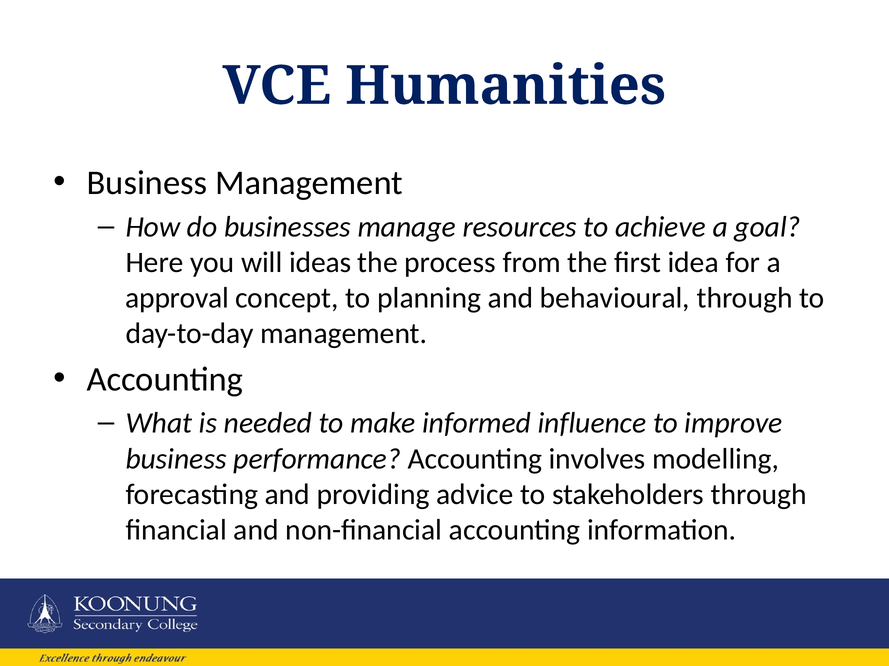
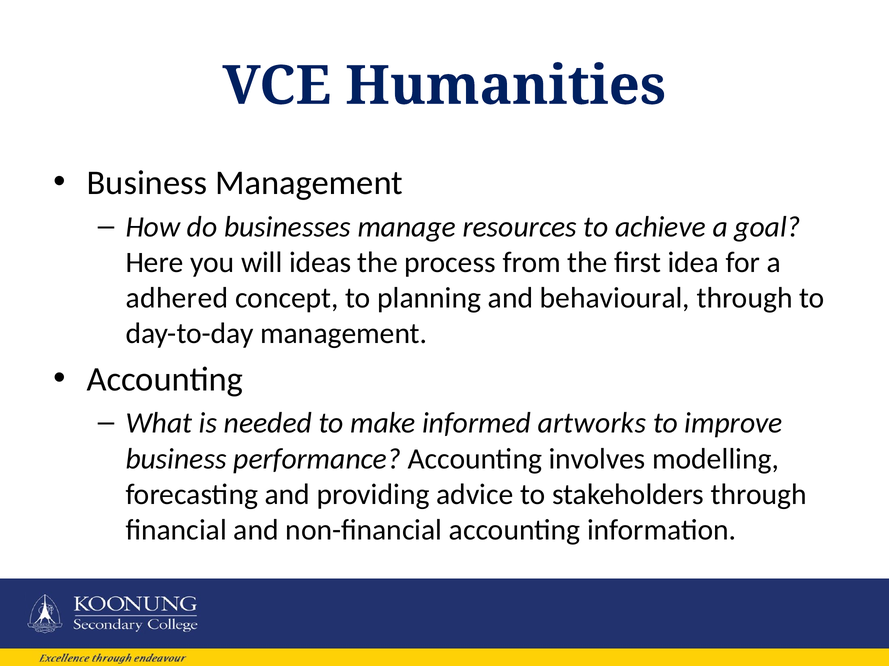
approval: approval -> adhered
influence: influence -> artworks
